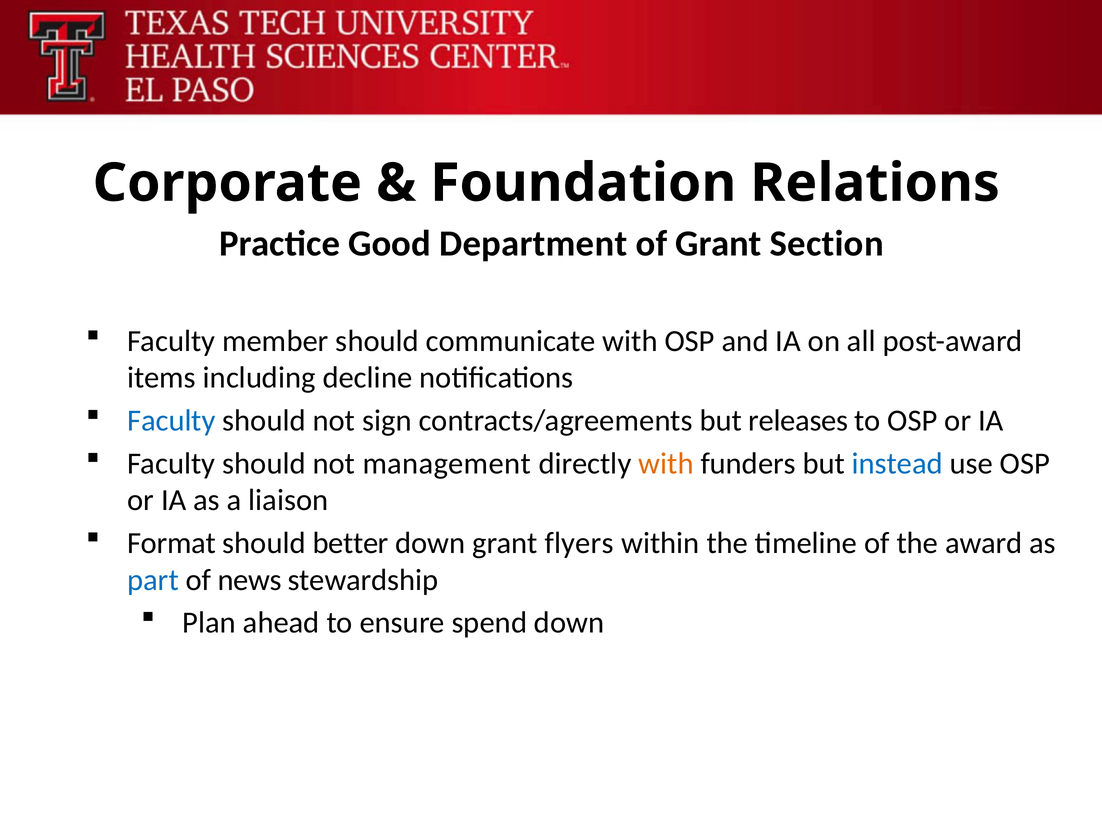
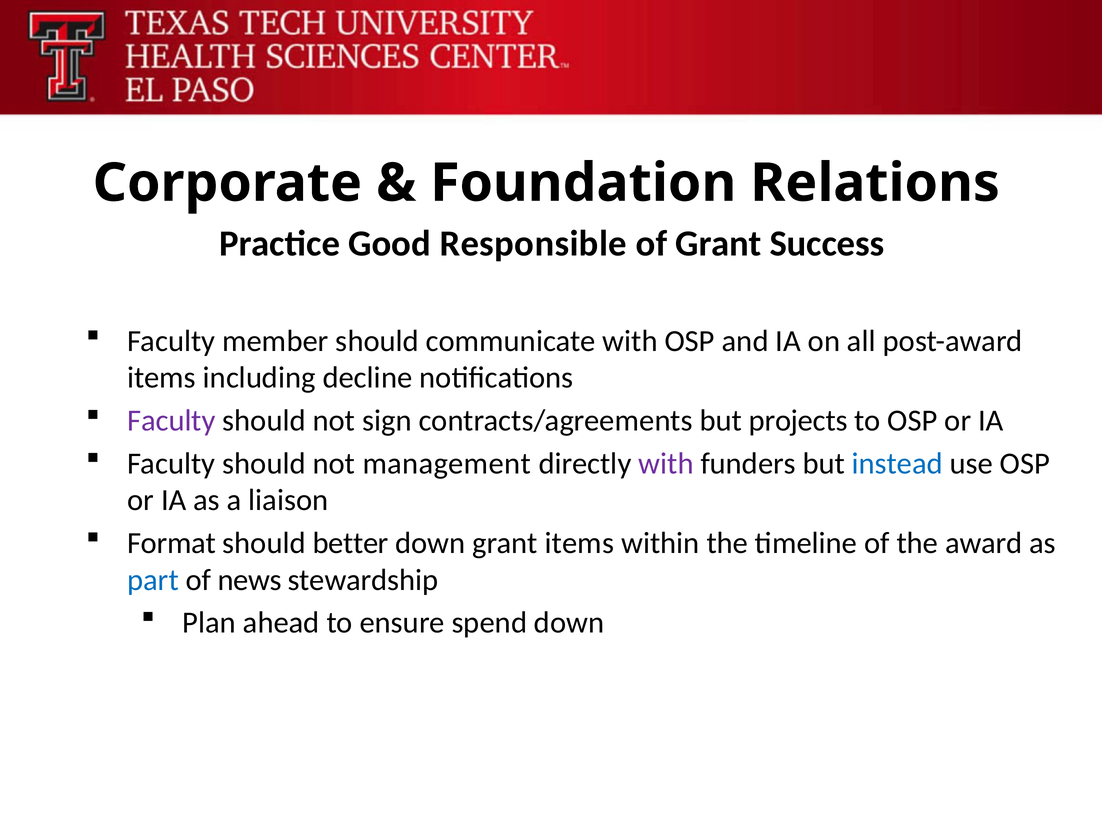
Department: Department -> Responsible
Section: Section -> Success
Faculty at (171, 420) colour: blue -> purple
releases: releases -> projects
with at (666, 463) colour: orange -> purple
grant flyers: flyers -> items
